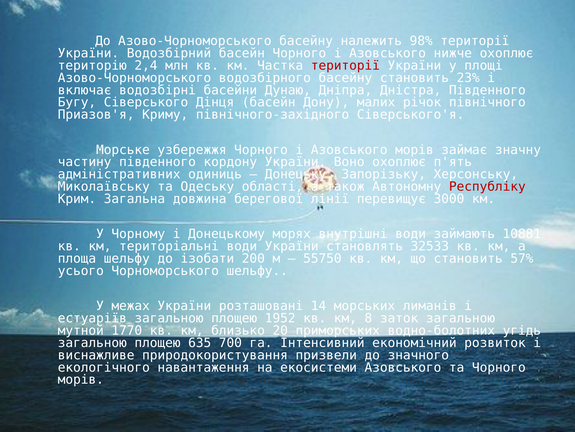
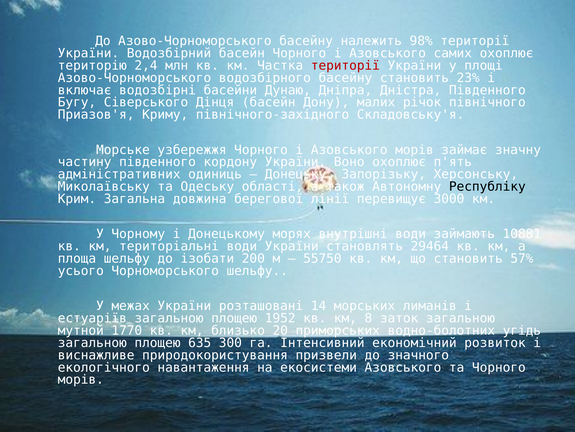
нижче: нижче -> самих
Сіверського'я: Сіверського'я -> Складовську'я
Республіку colour: red -> black
32533: 32533 -> 29464
700: 700 -> 300
